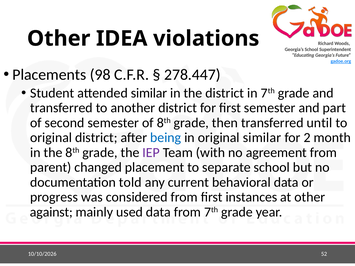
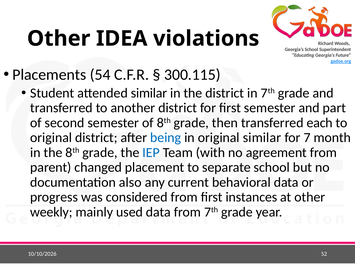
98: 98 -> 54
278.447: 278.447 -> 300.115
until: until -> each
2: 2 -> 7
IEP colour: purple -> blue
told: told -> also
against: against -> weekly
